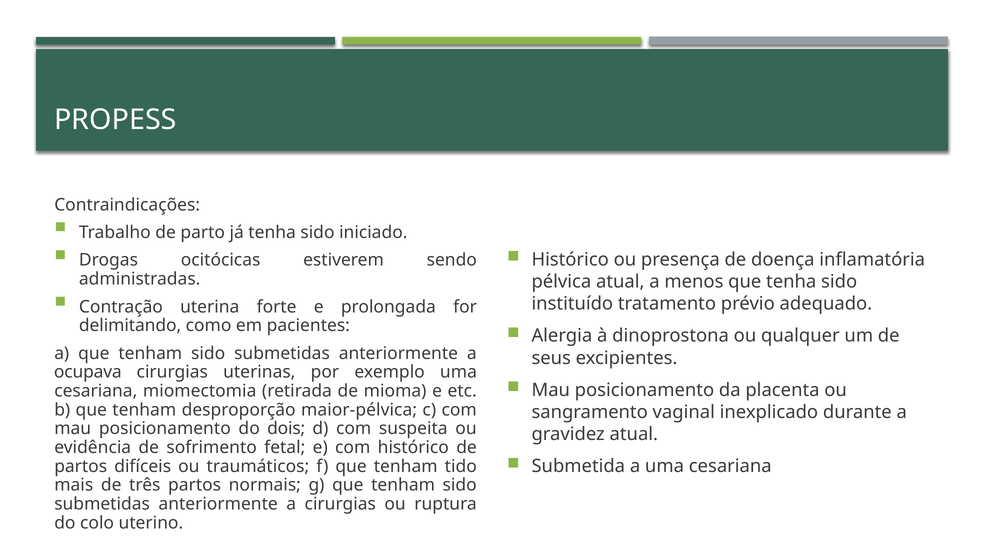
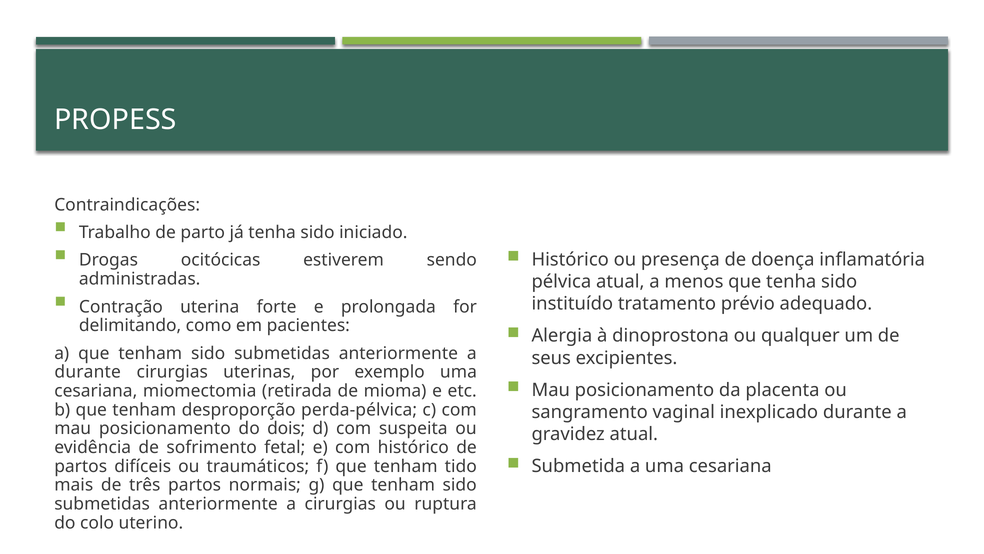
ocupava at (88, 372): ocupava -> durante
maior-pélvica: maior-pélvica -> perda-pélvica
